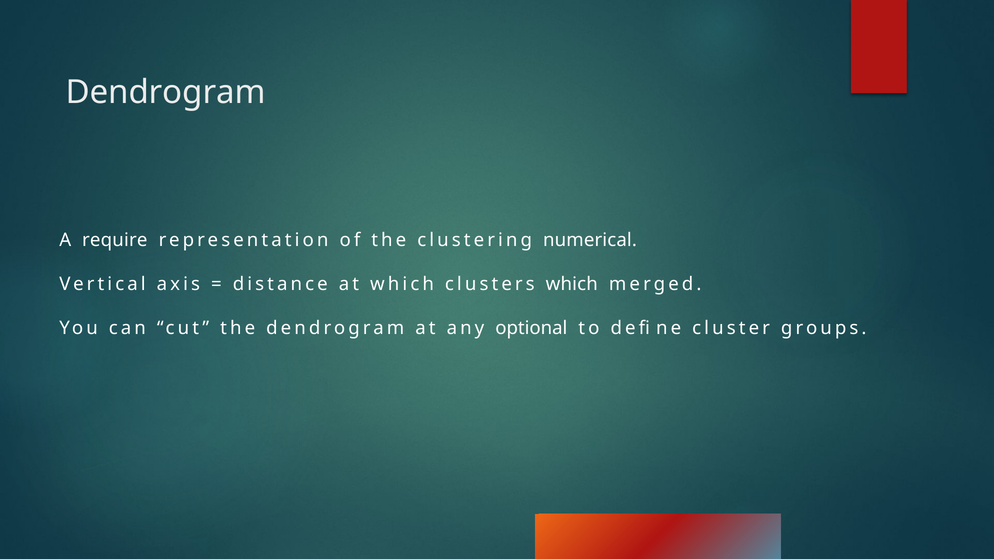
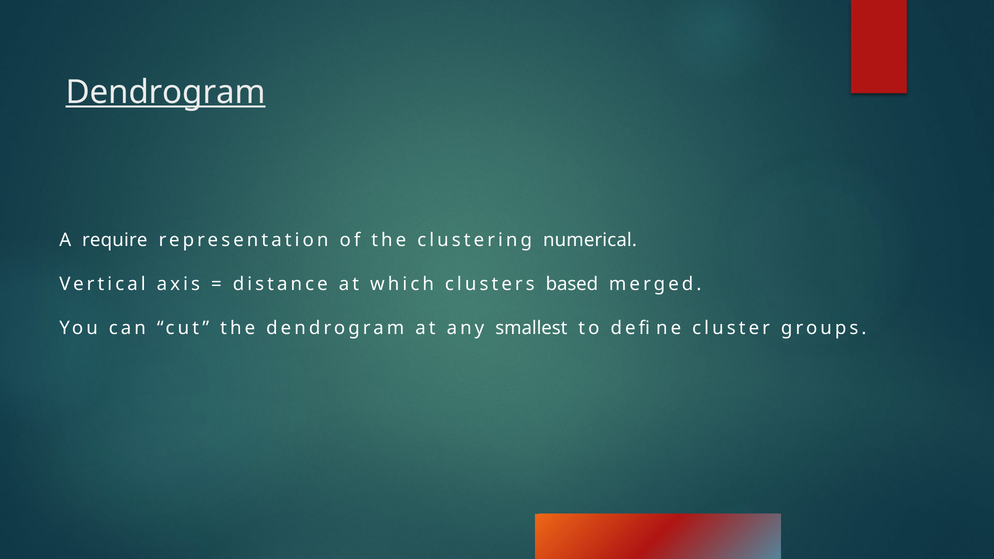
Dendrogram at (166, 92) underline: none -> present
clusters which: which -> based
optional: optional -> smallest
